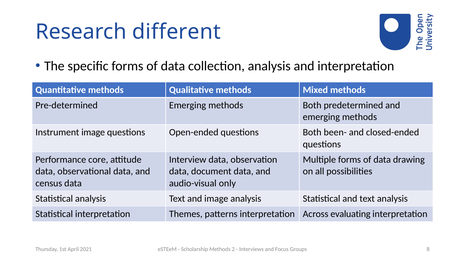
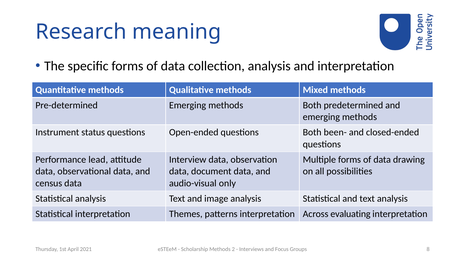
different: different -> meaning
Instrument image: image -> status
core: core -> lead
